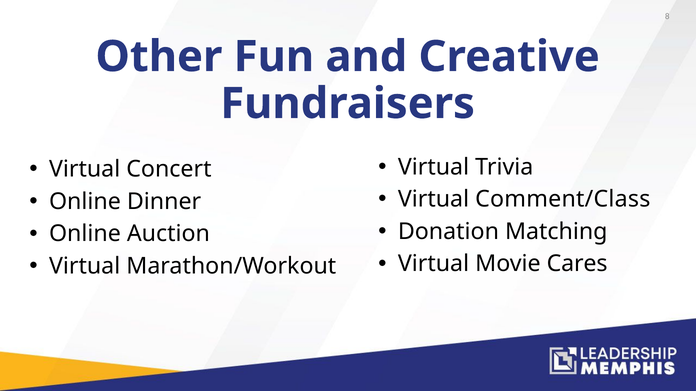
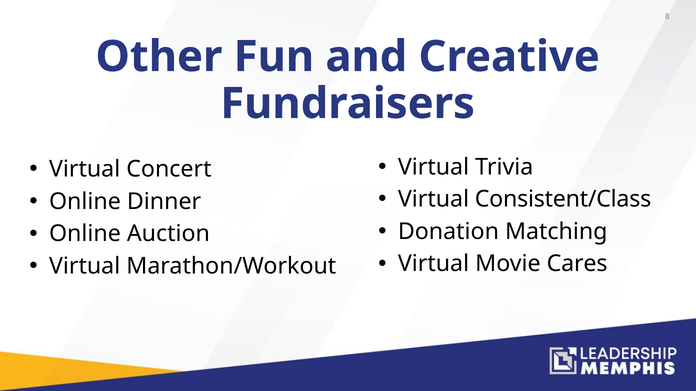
Comment/Class: Comment/Class -> Consistent/Class
